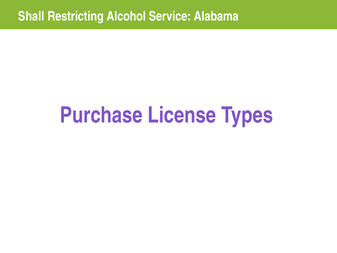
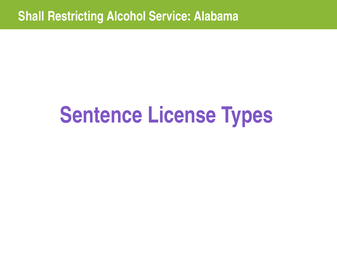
Purchase: Purchase -> Sentence
